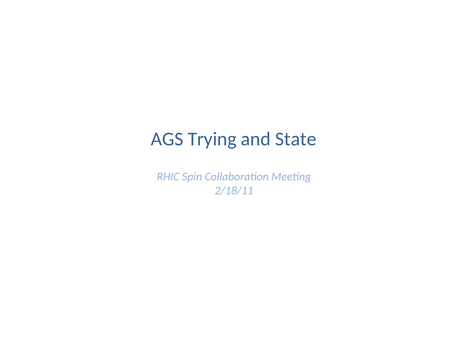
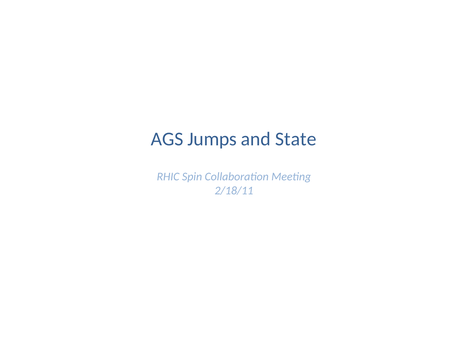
Trying: Trying -> Jumps
